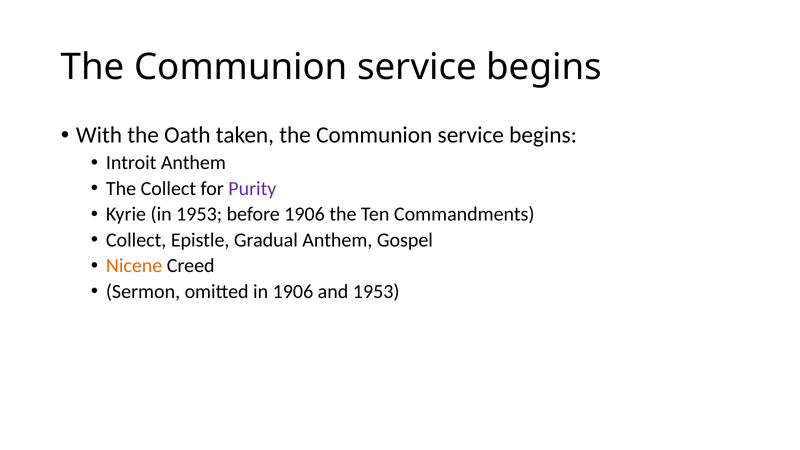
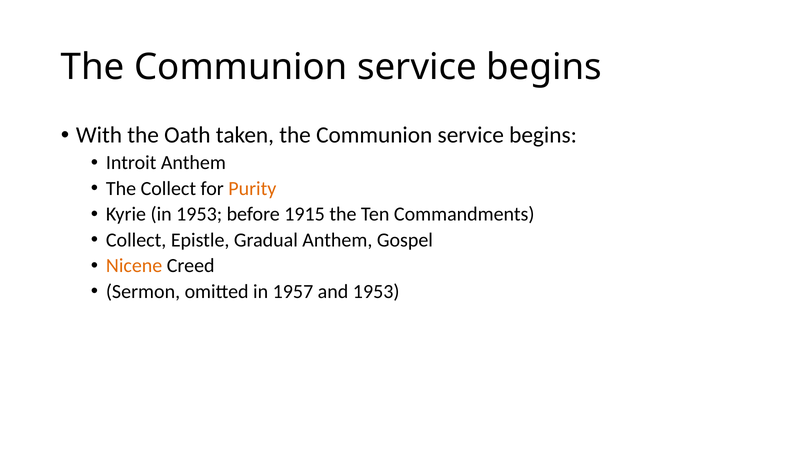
Purity colour: purple -> orange
before 1906: 1906 -> 1915
in 1906: 1906 -> 1957
